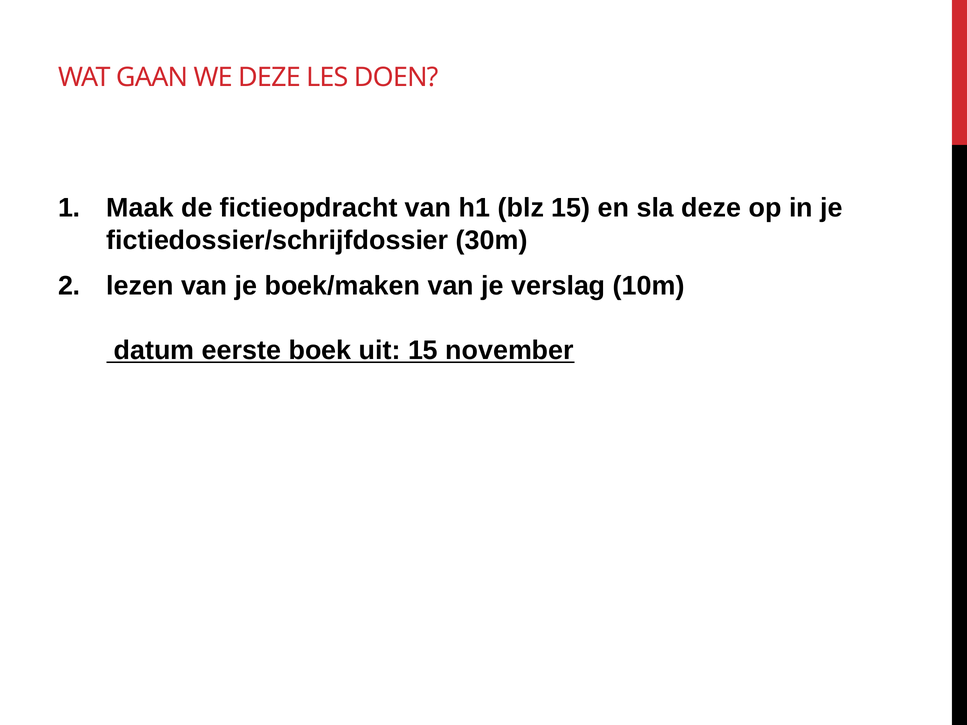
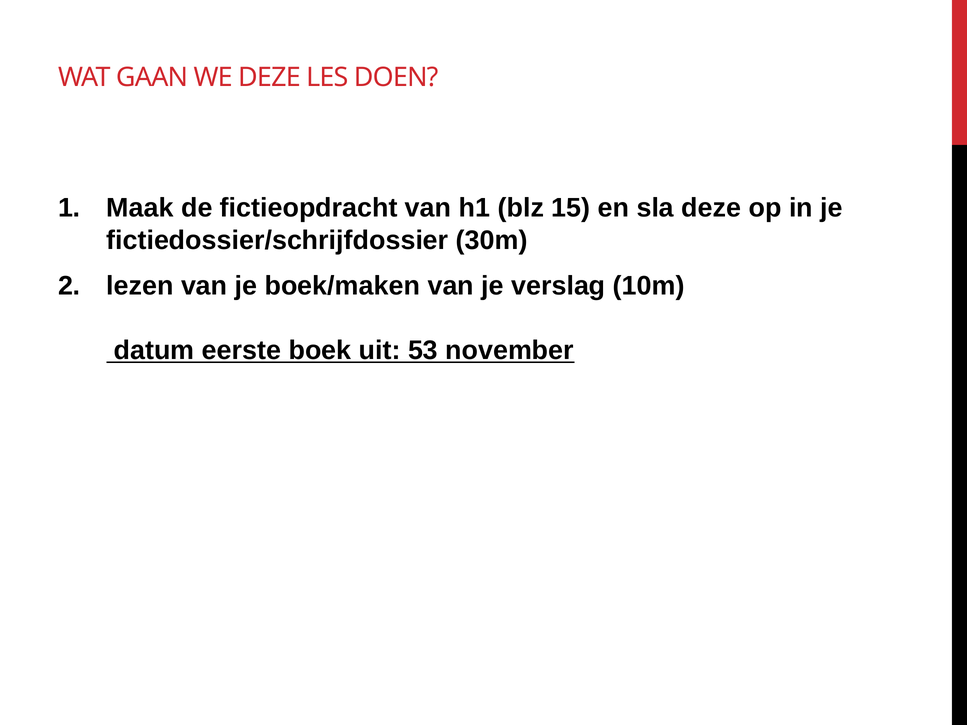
uit 15: 15 -> 53
